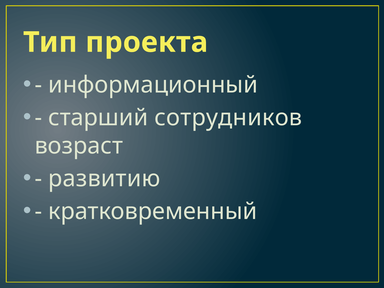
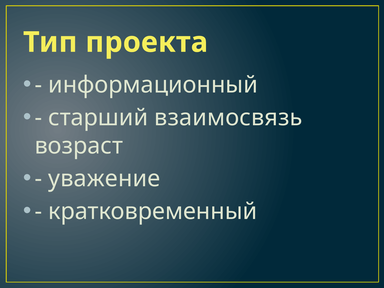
сотрудников: сотрудников -> взаимосвязь
развитию: развитию -> уважение
